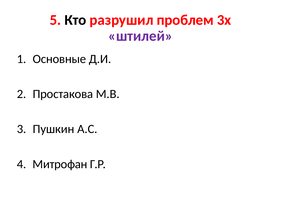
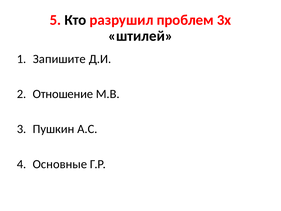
штилей colour: purple -> black
Основные: Основные -> Запишите
Простакова: Простакова -> Отношение
Митрофан: Митрофан -> Основные
